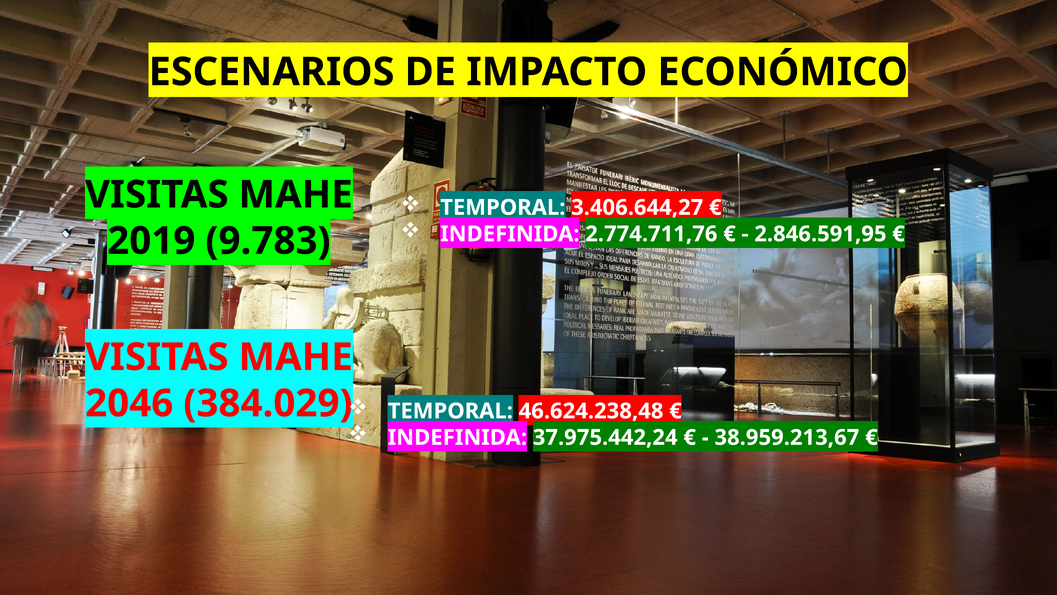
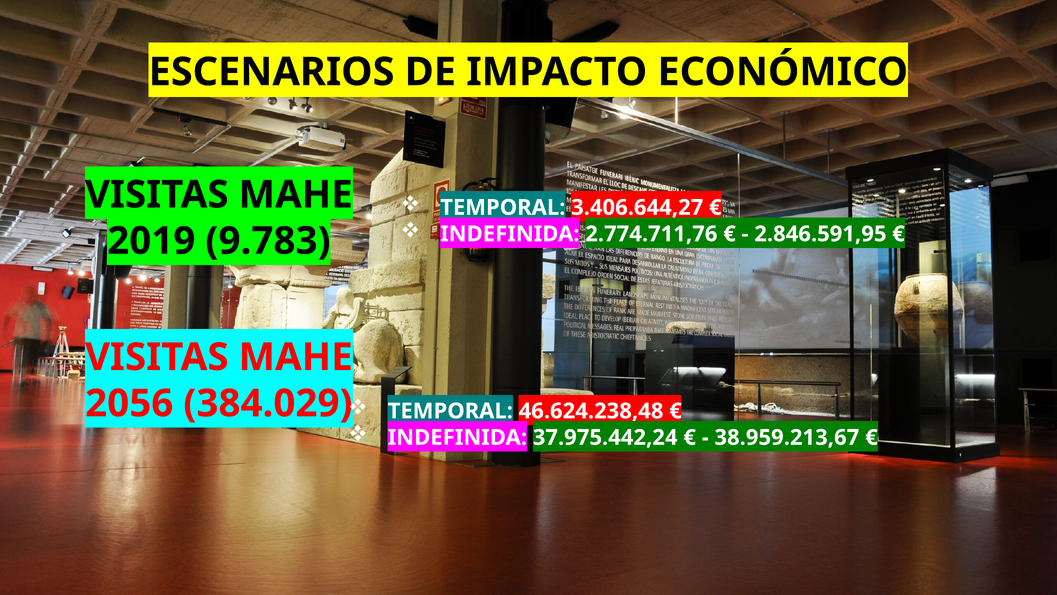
2046: 2046 -> 2056
